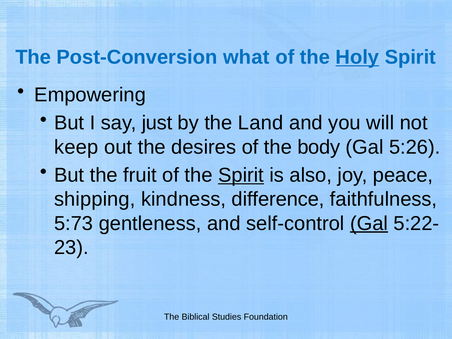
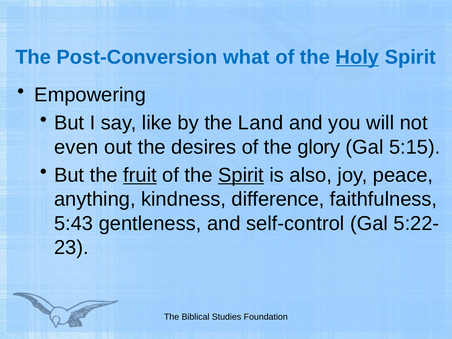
just: just -> like
keep: keep -> even
body: body -> glory
5:26: 5:26 -> 5:15
fruit underline: none -> present
shipping: shipping -> anything
5:73: 5:73 -> 5:43
Gal at (369, 223) underline: present -> none
